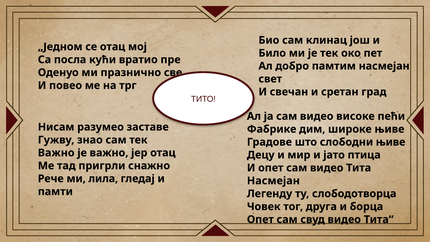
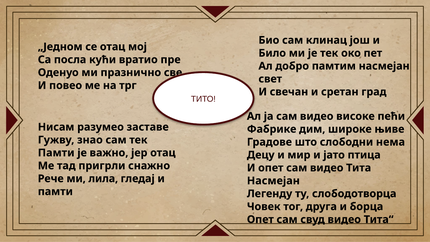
слободни њиве: њиве -> нема
Важно at (56, 153): Важно -> Памти
